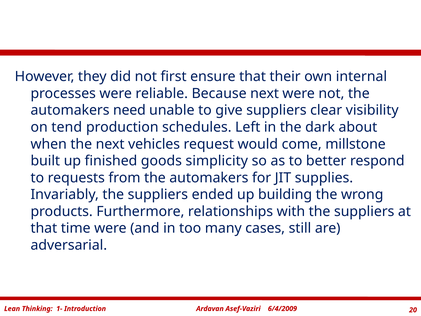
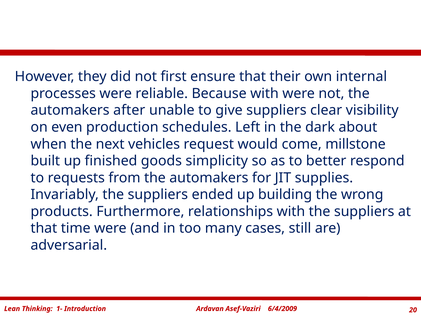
Because next: next -> with
need: need -> after
tend: tend -> even
